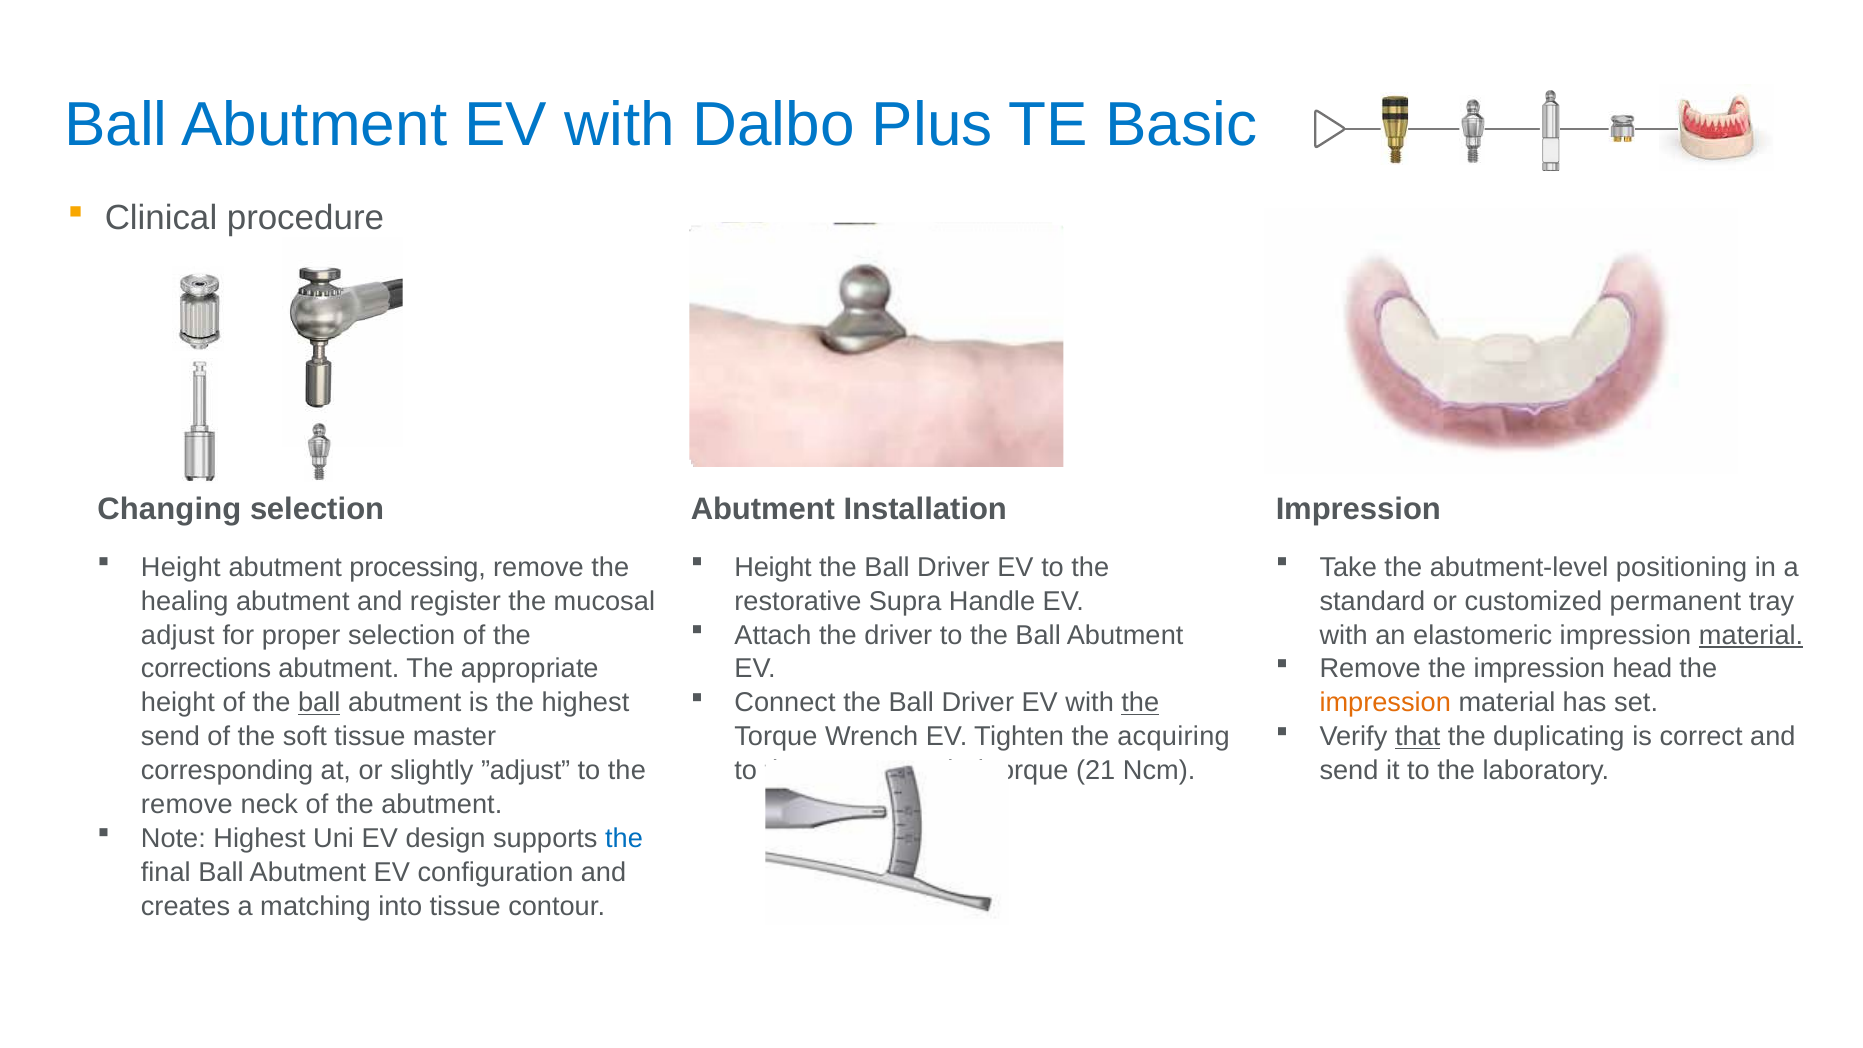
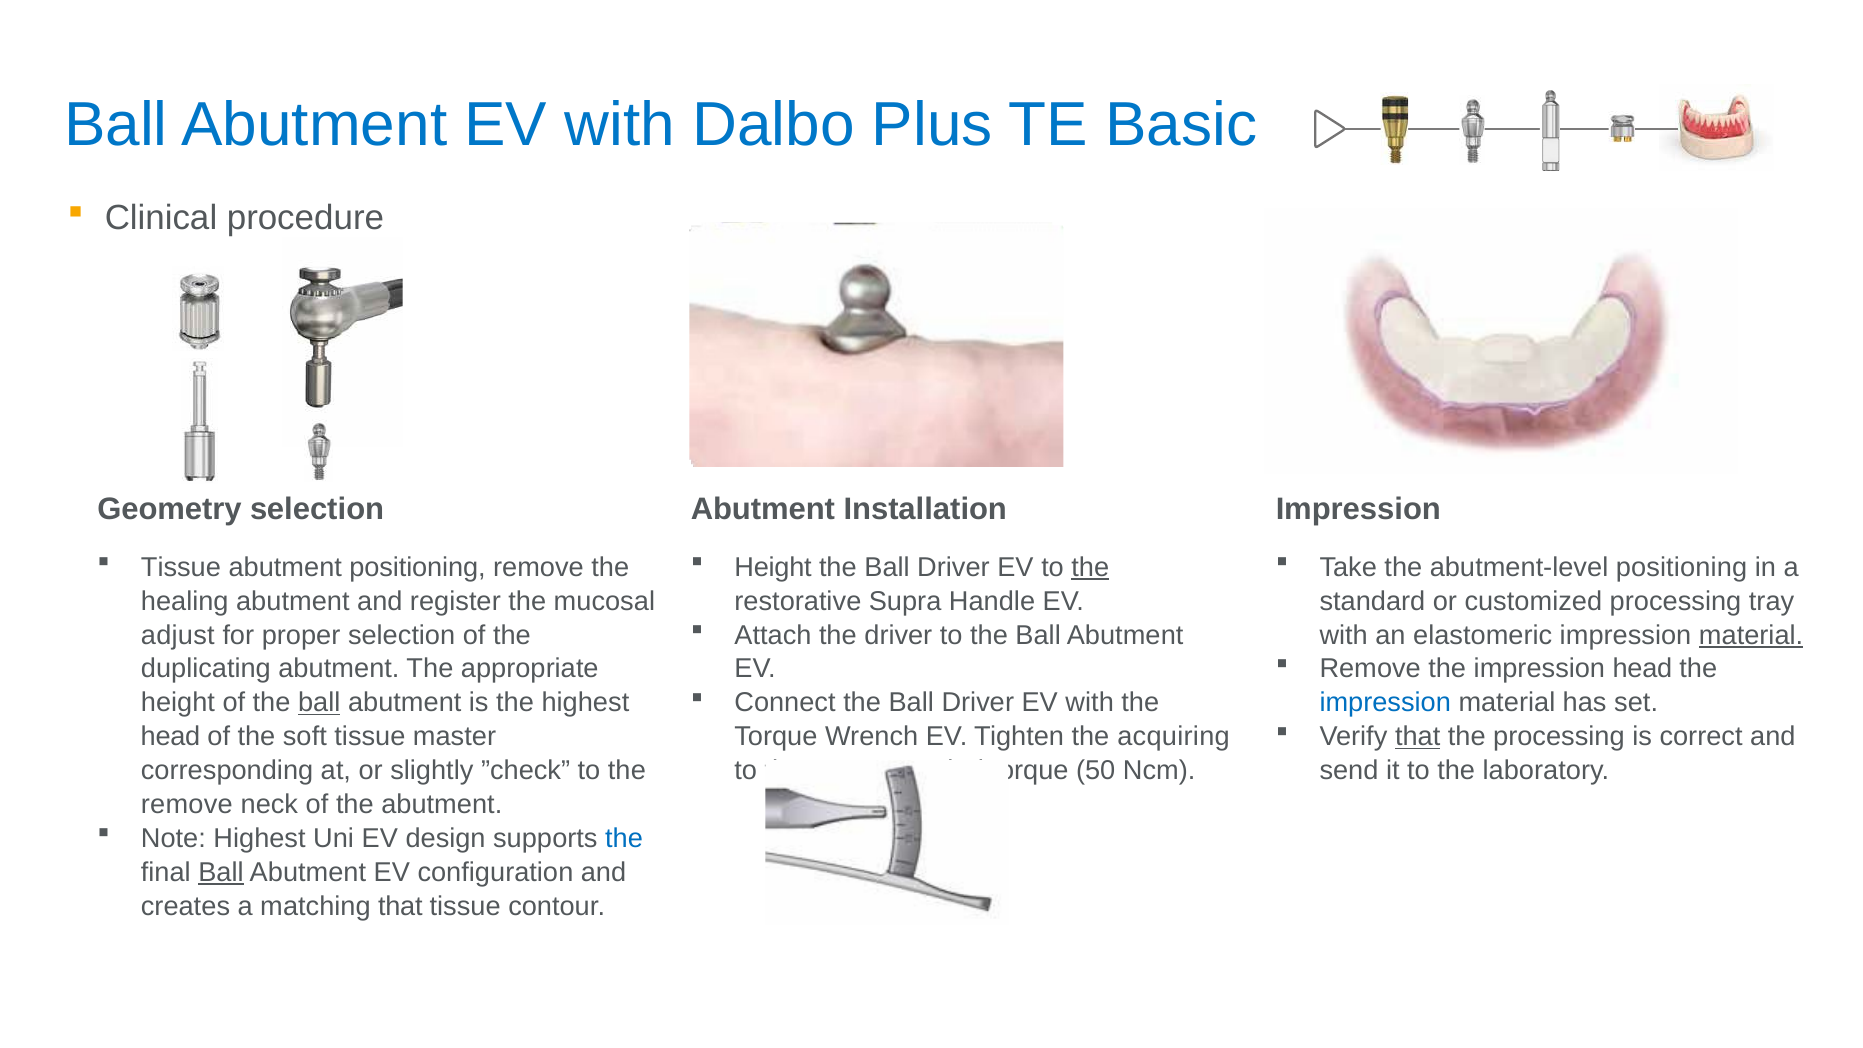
Changing: Changing -> Geometry
Height at (181, 567): Height -> Tissue
abutment processing: processing -> positioning
the at (1090, 567) underline: none -> present
customized permanent: permanent -> processing
corrections: corrections -> duplicating
the at (1140, 703) underline: present -> none
impression at (1385, 703) colour: orange -> blue
the duplicating: duplicating -> processing
send at (170, 737): send -> head
”adjust: ”adjust -> ”check
21: 21 -> 50
Ball at (221, 872) underline: none -> present
matching into: into -> that
